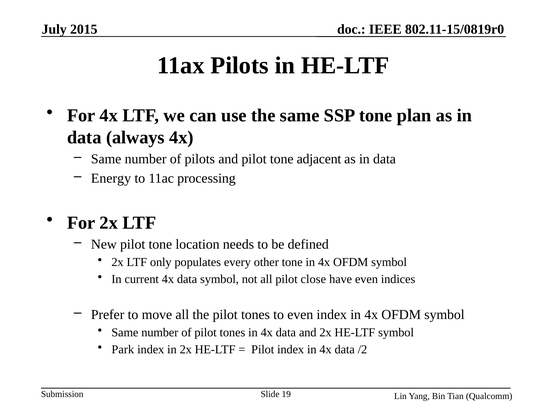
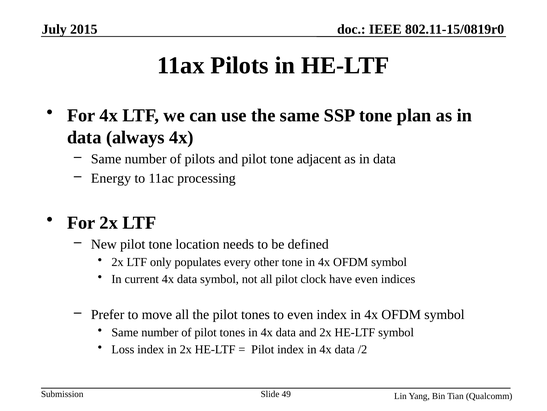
close: close -> clock
Park: Park -> Loss
19: 19 -> 49
